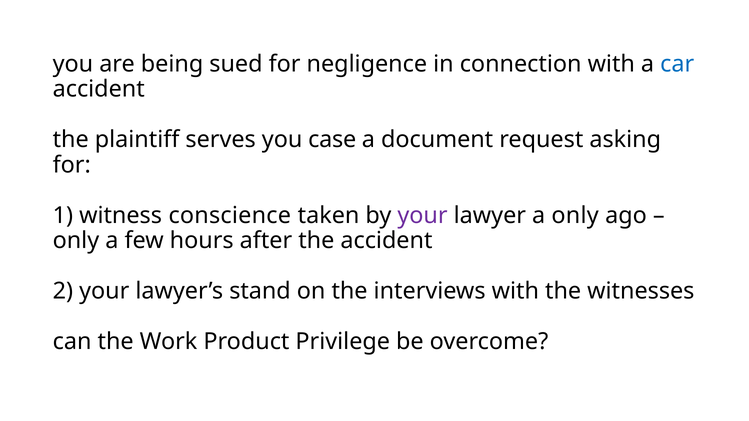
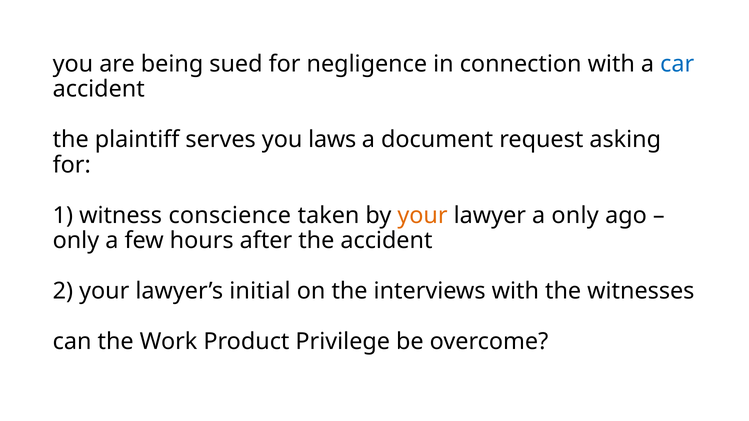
case: case -> laws
your at (423, 216) colour: purple -> orange
stand: stand -> initial
